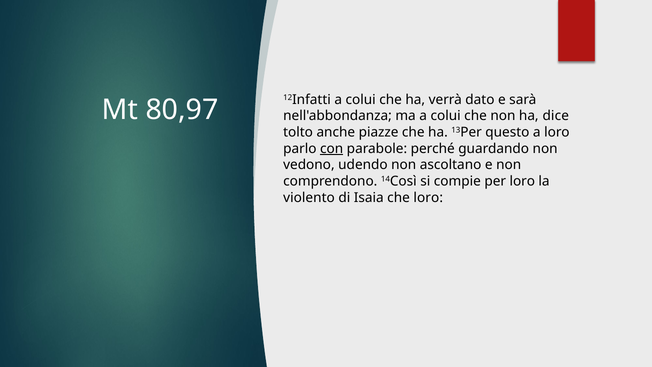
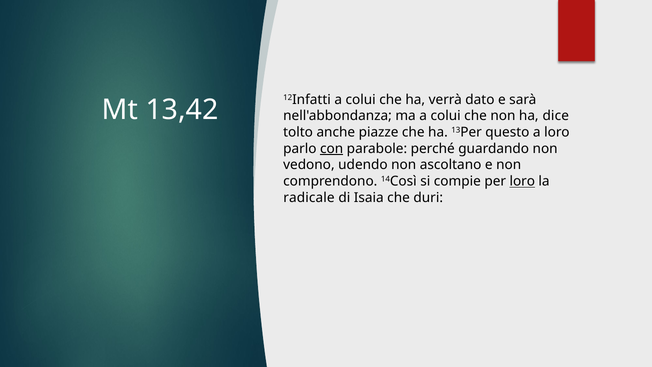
80,97: 80,97 -> 13,42
loro at (522, 181) underline: none -> present
violento: violento -> radicale
che loro: loro -> duri
